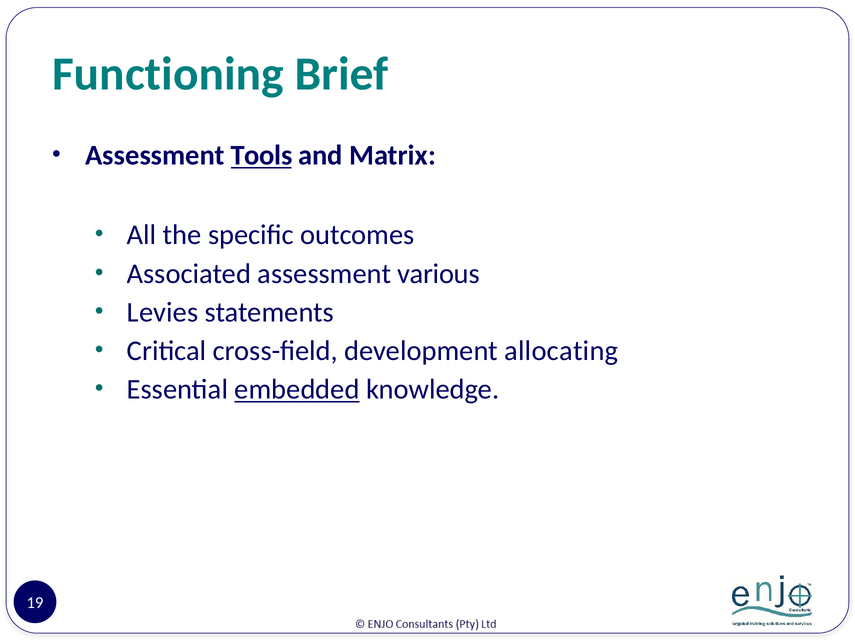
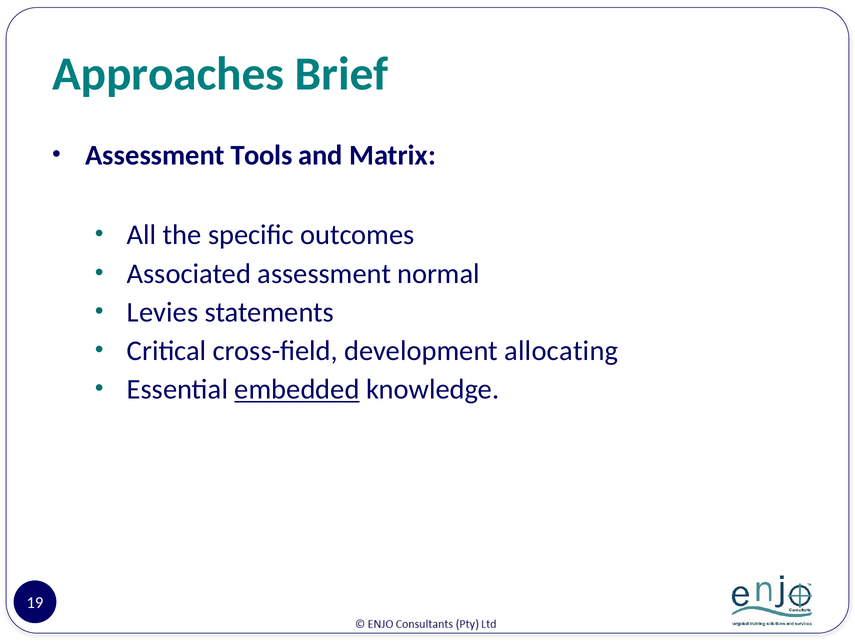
Functioning: Functioning -> Approaches
Tools underline: present -> none
various: various -> normal
